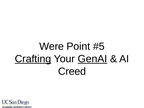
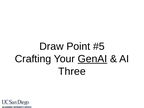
Were: Were -> Draw
Crafting underline: present -> none
Creed: Creed -> Three
